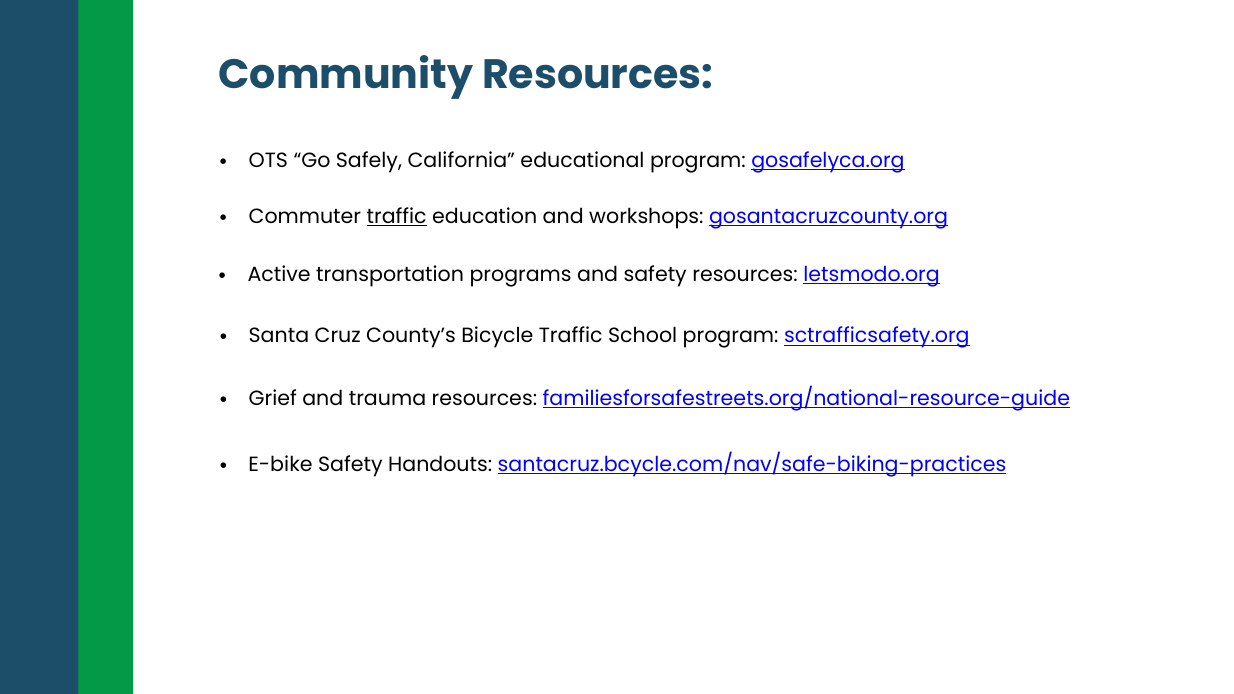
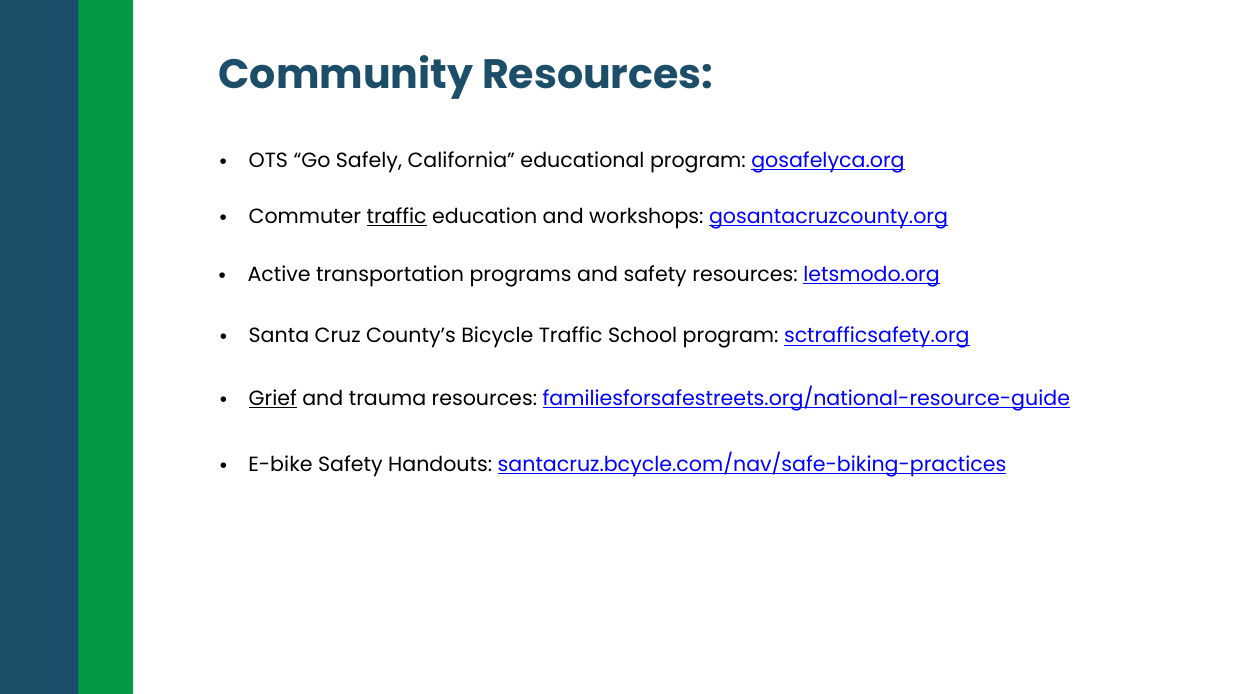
Grief underline: none -> present
